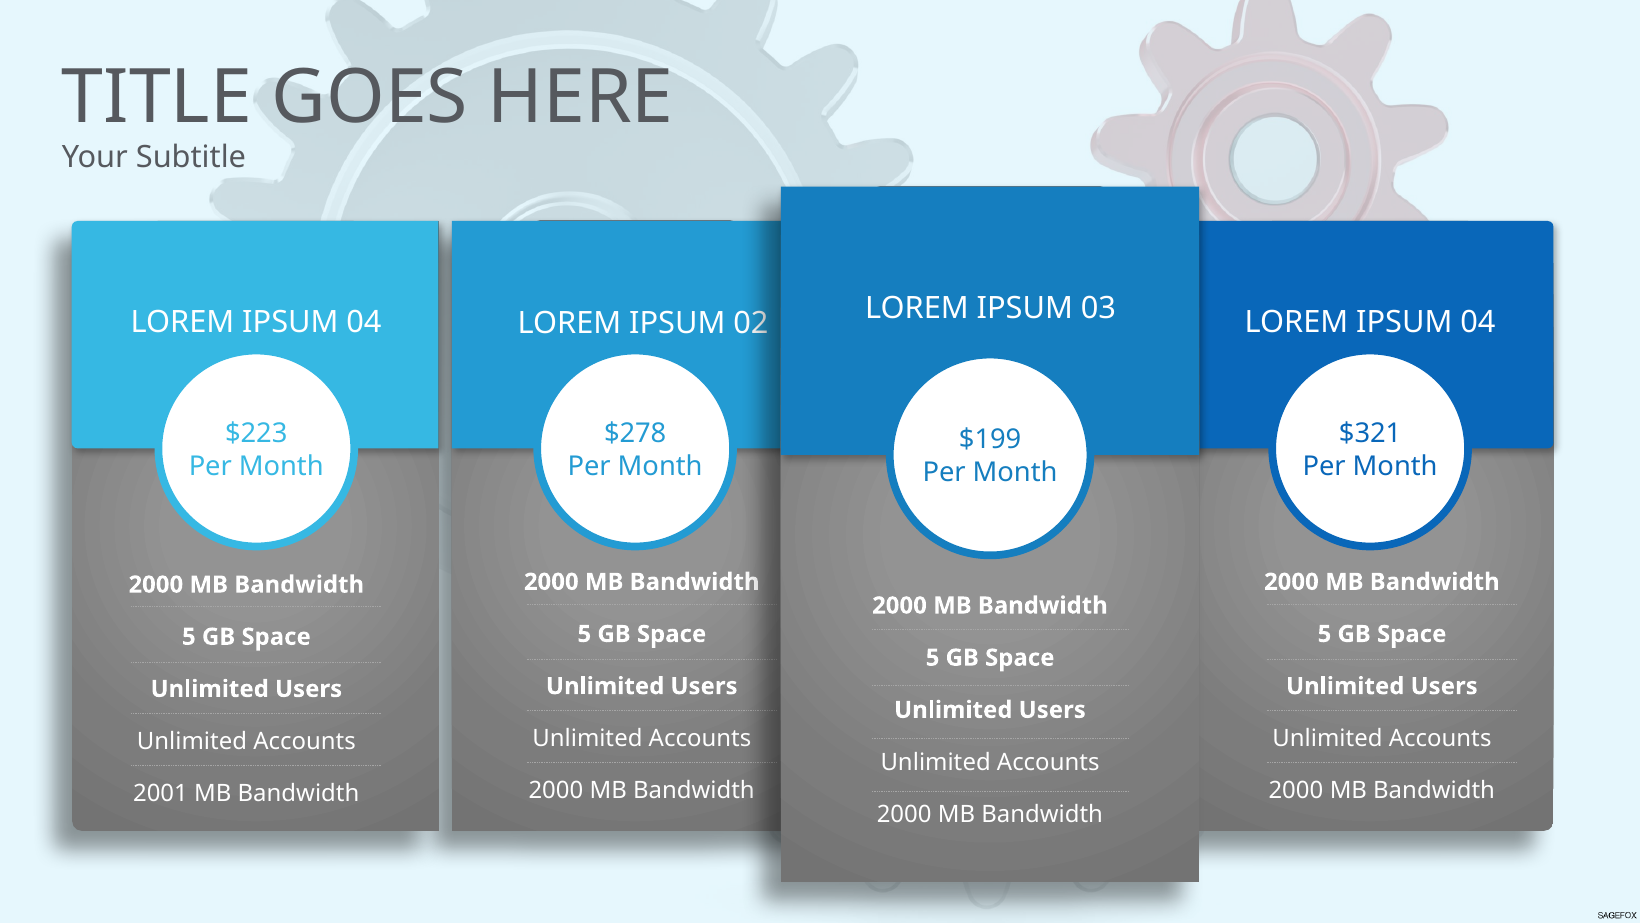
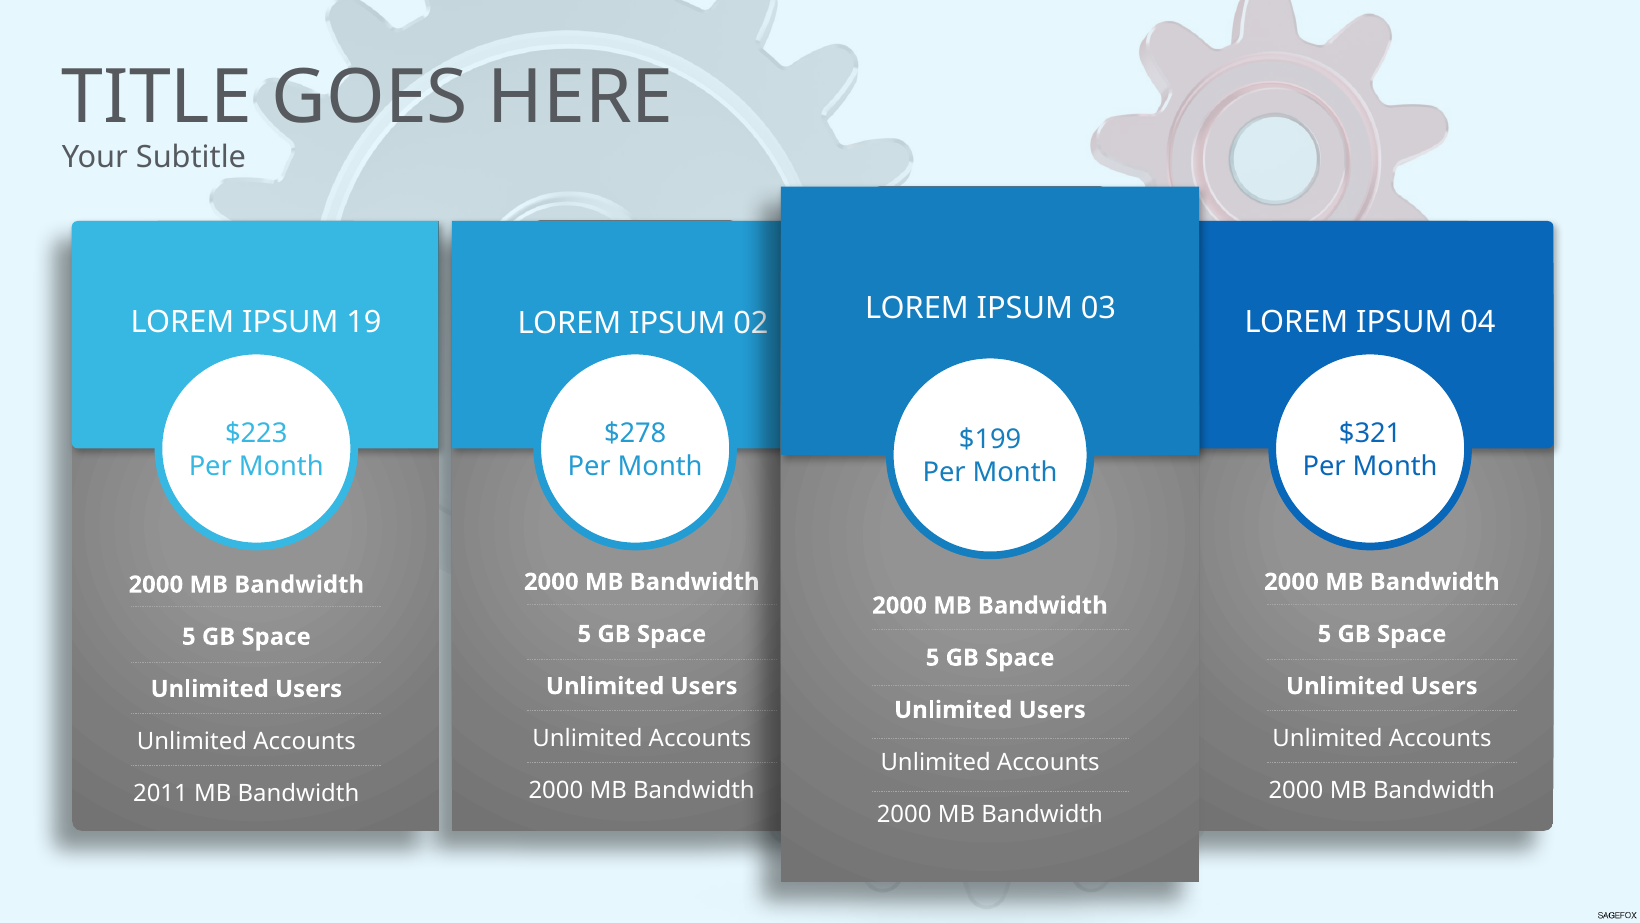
04 at (364, 322): 04 -> 19
2001: 2001 -> 2011
